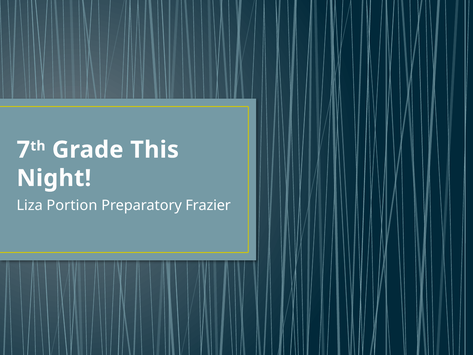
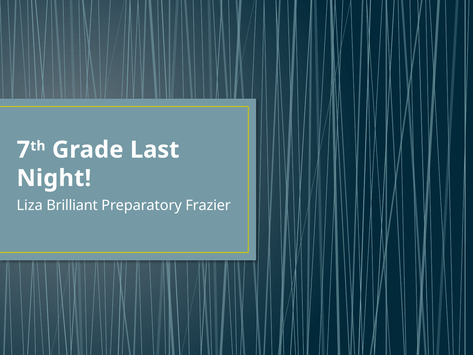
This: This -> Last
Portion: Portion -> Brilliant
